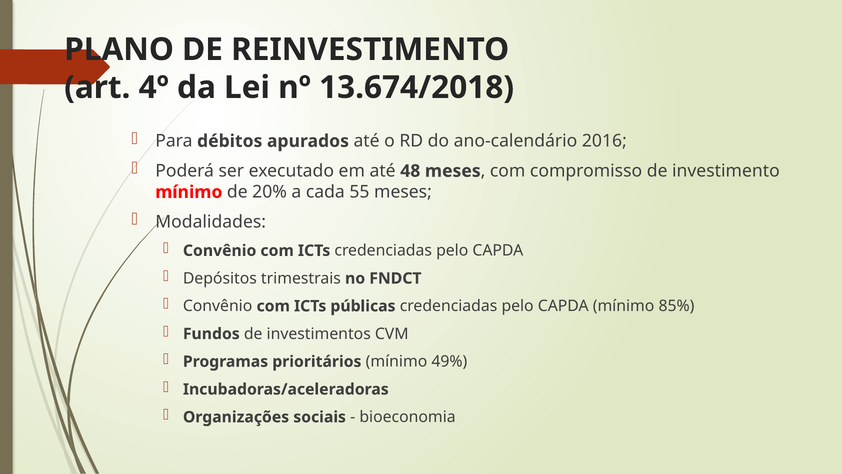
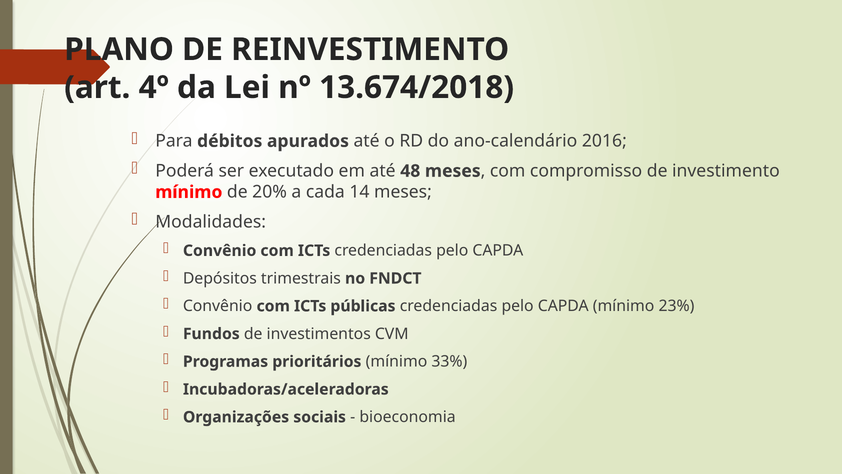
55: 55 -> 14
85%: 85% -> 23%
49%: 49% -> 33%
